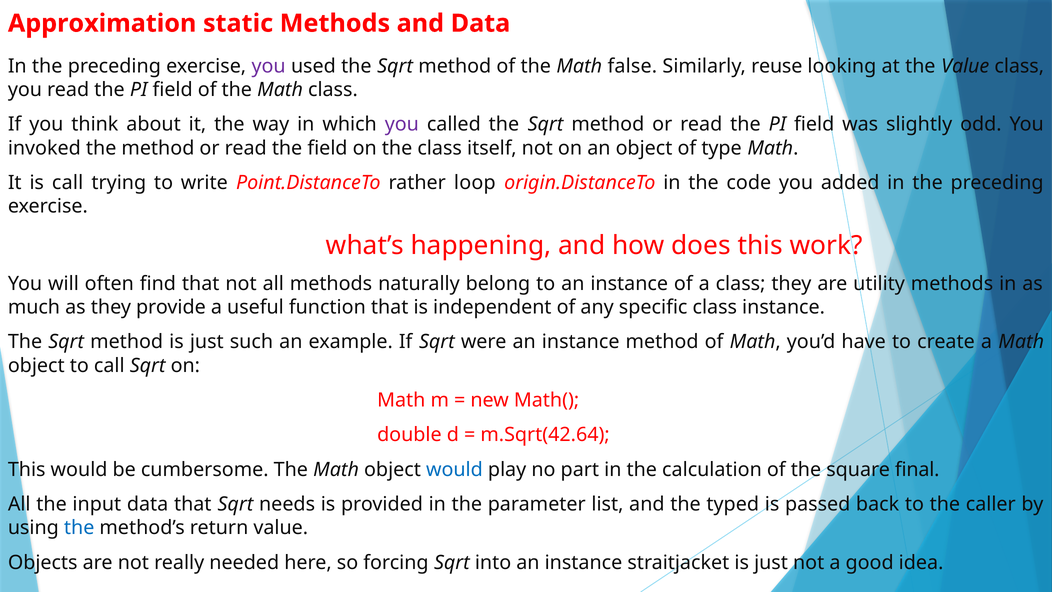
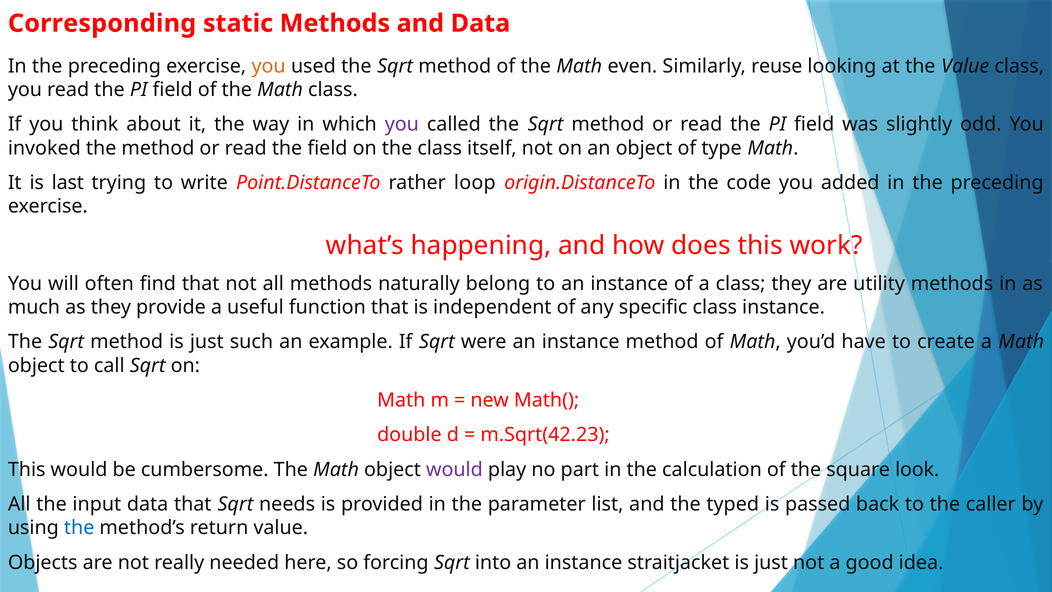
Approximation: Approximation -> Corresponding
you at (269, 66) colour: purple -> orange
false: false -> even
is call: call -> last
m.Sqrt(42.64: m.Sqrt(42.64 -> m.Sqrt(42.23
would at (454, 469) colour: blue -> purple
final: final -> look
